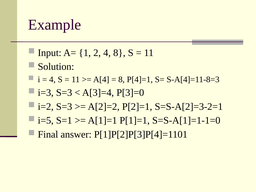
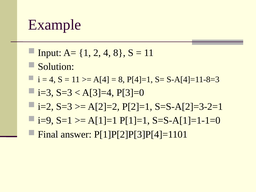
i=5: i=5 -> i=9
